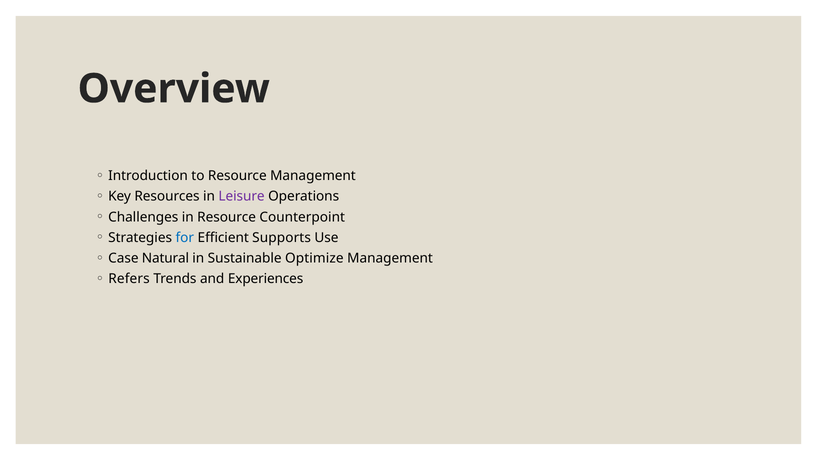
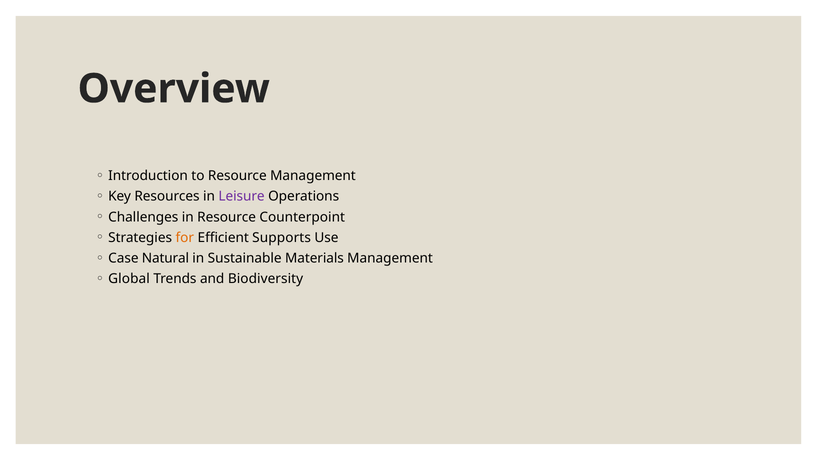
for colour: blue -> orange
Optimize: Optimize -> Materials
Refers: Refers -> Global
Experiences: Experiences -> Biodiversity
